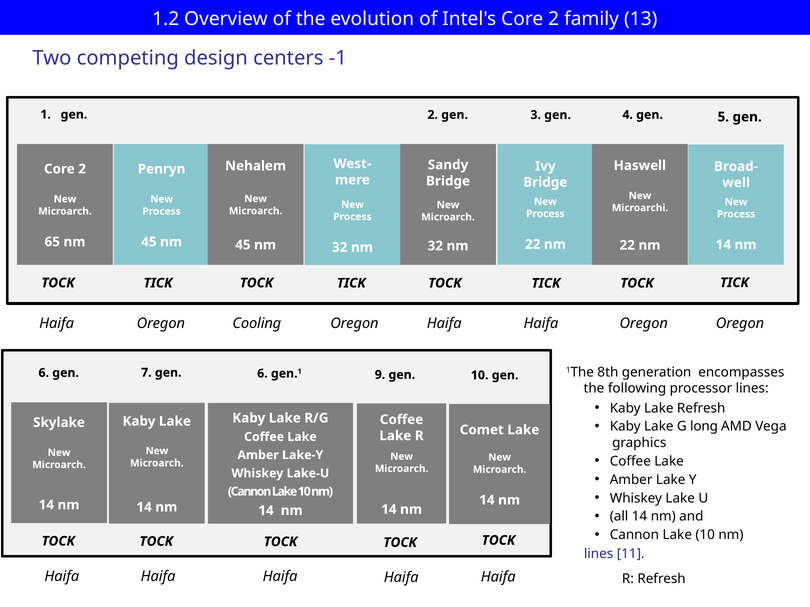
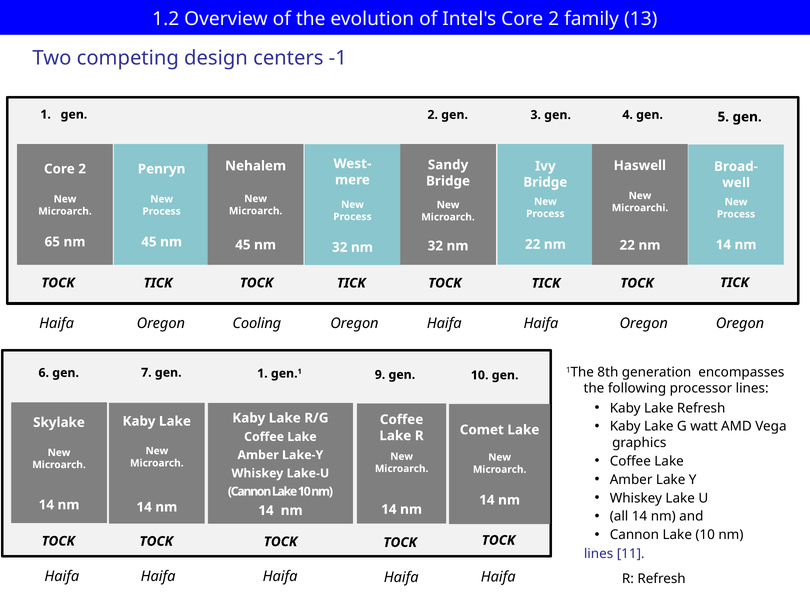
gen 6: 6 -> 1
long: long -> watt
